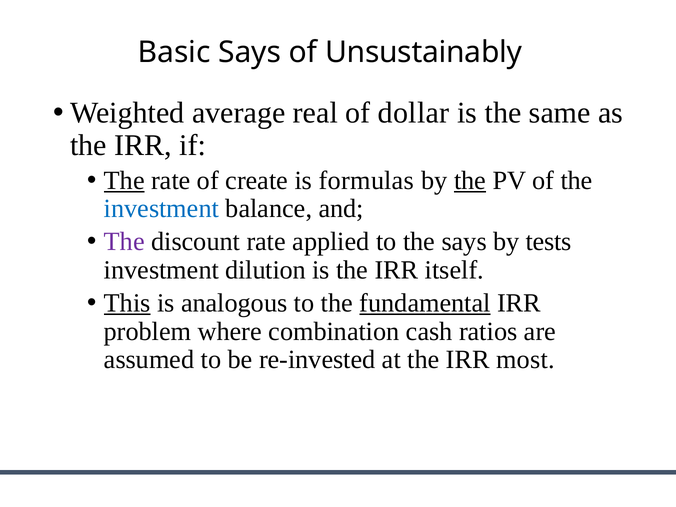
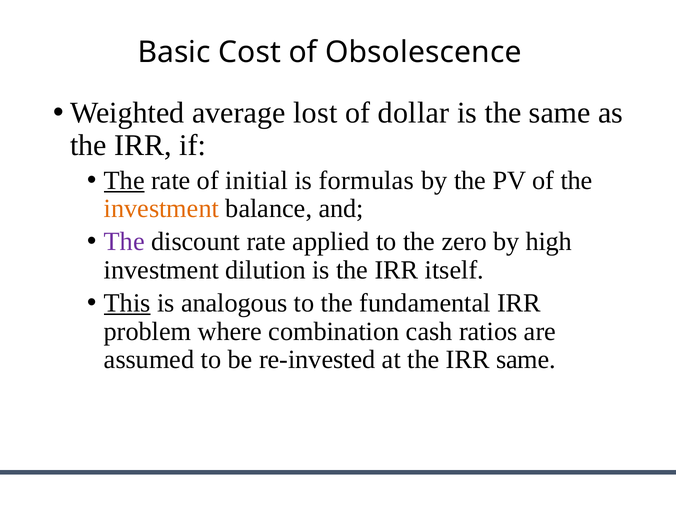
Basic Says: Says -> Cost
Unsustainably: Unsustainably -> Obsolescence
real: real -> lost
create: create -> initial
the at (470, 180) underline: present -> none
investment at (161, 209) colour: blue -> orange
the says: says -> zero
tests: tests -> high
fundamental underline: present -> none
IRR most: most -> same
